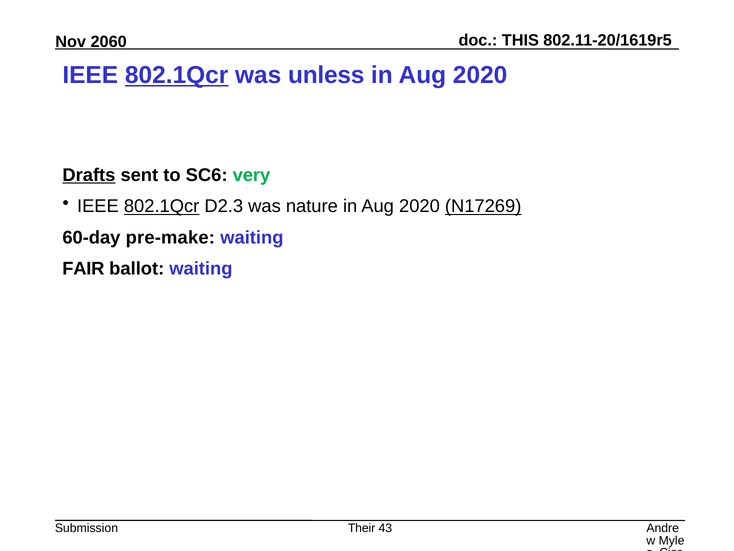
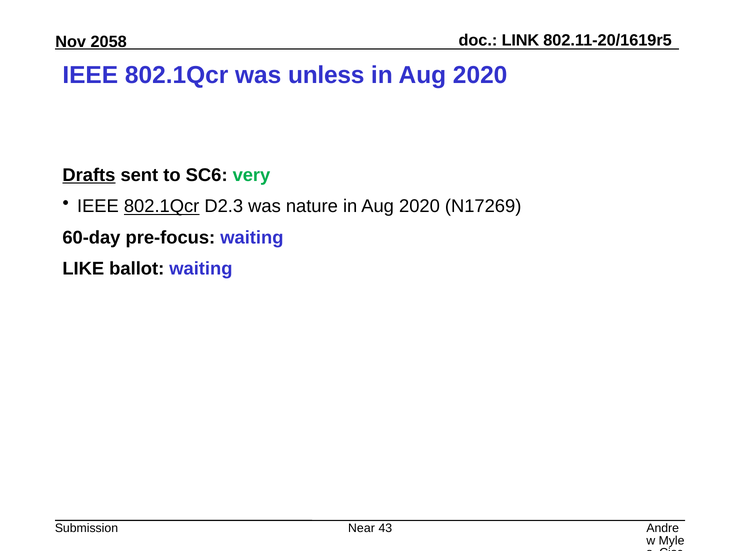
THIS: THIS -> LINK
2060: 2060 -> 2058
802.1Qcr at (177, 75) underline: present -> none
N17269 underline: present -> none
pre-make: pre-make -> pre-focus
FAIR: FAIR -> LIKE
Their: Their -> Near
